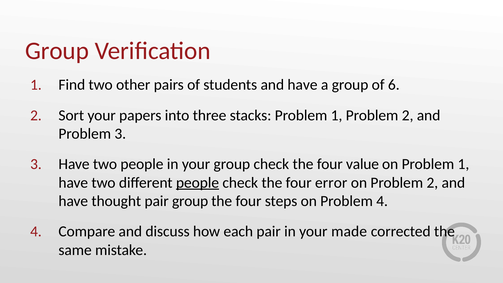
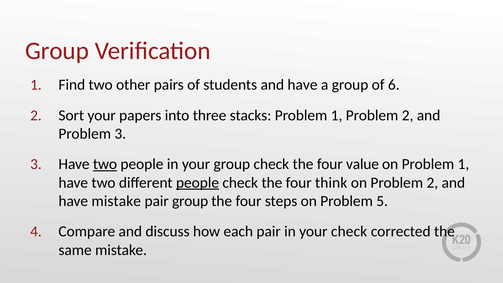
two at (105, 164) underline: none -> present
error: error -> think
have thought: thought -> mistake
Problem 4: 4 -> 5
your made: made -> check
